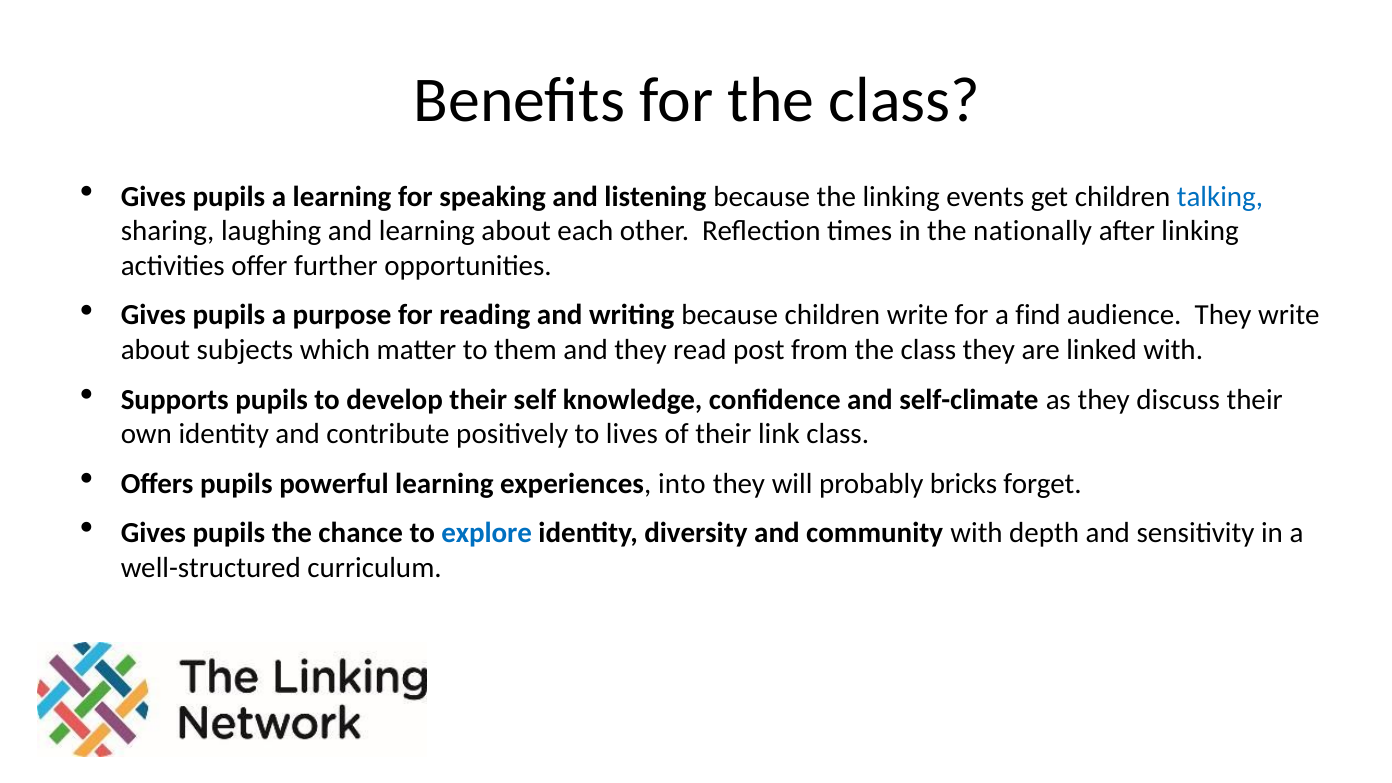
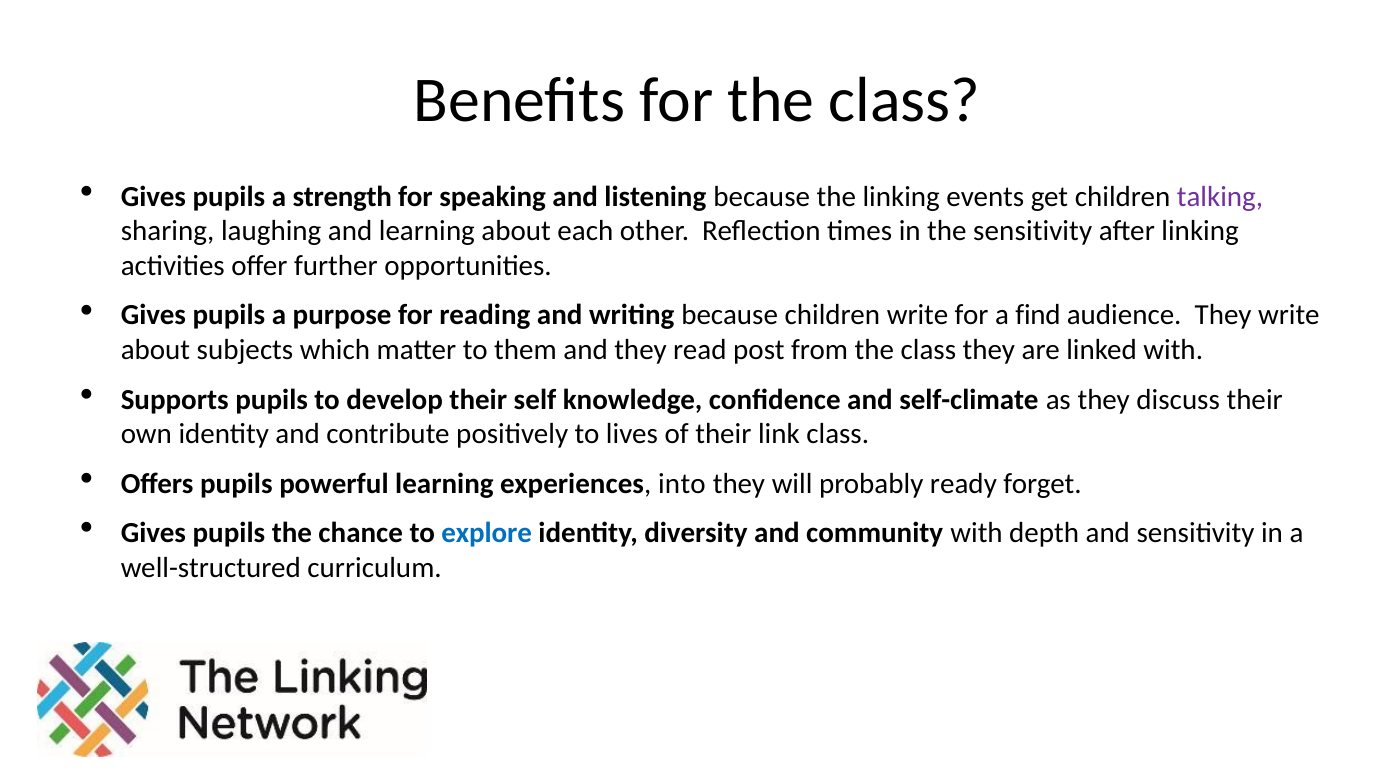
a learning: learning -> strength
talking colour: blue -> purple
the nationally: nationally -> sensitivity
bricks: bricks -> ready
